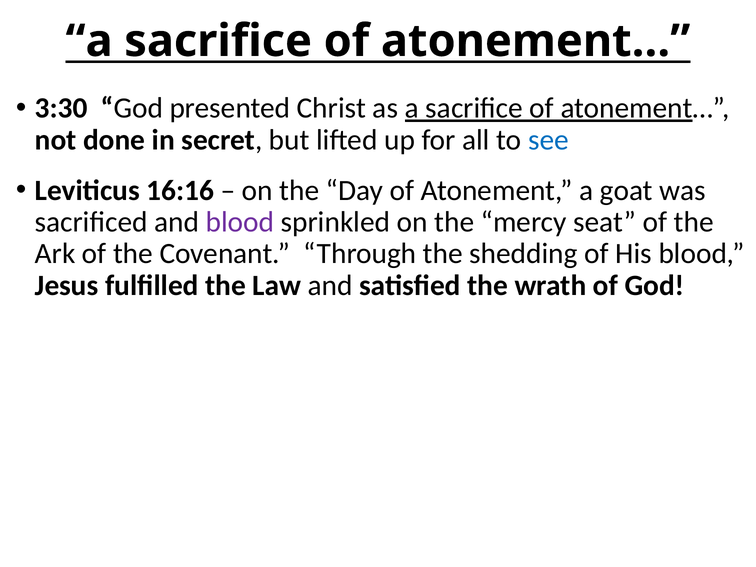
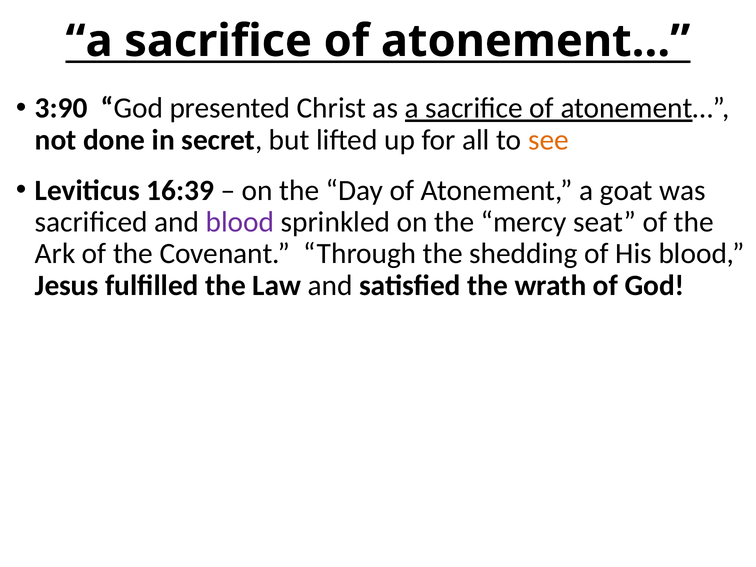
3:30: 3:30 -> 3:90
see colour: blue -> orange
16:16: 16:16 -> 16:39
